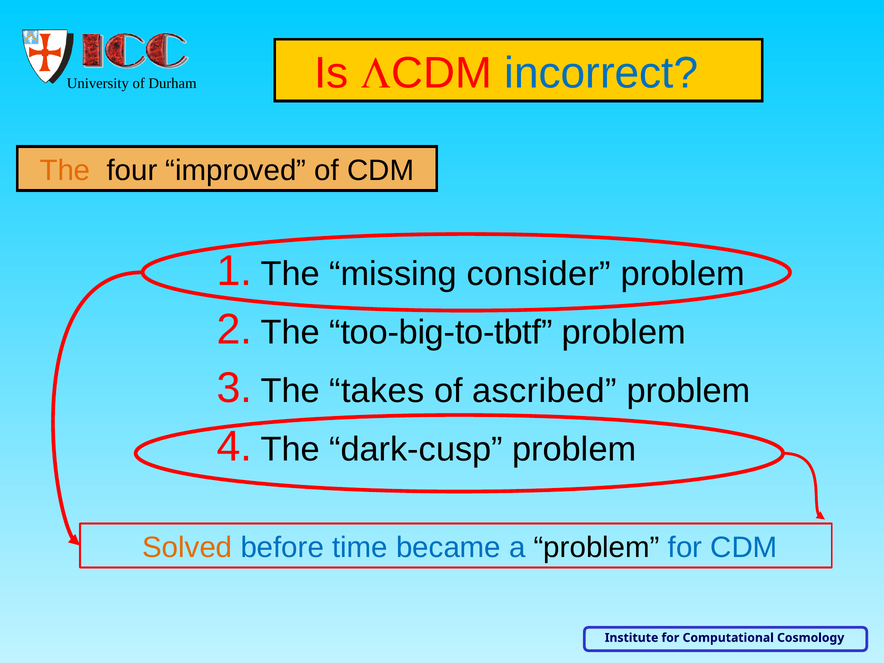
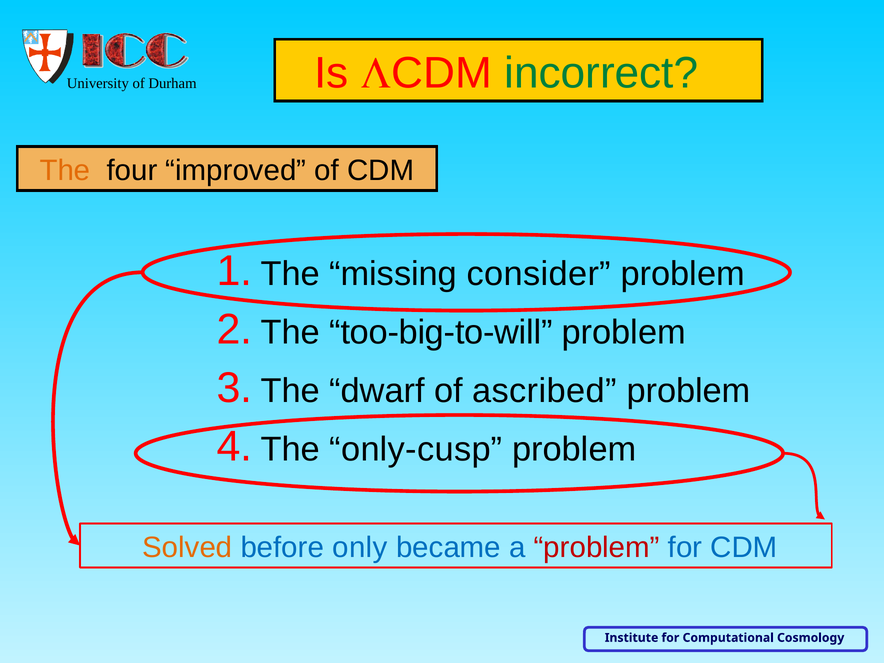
incorrect colour: blue -> green
too-big-to-tbtf: too-big-to-tbtf -> too-big-to-will
takes: takes -> dwarf
dark-cusp: dark-cusp -> only-cusp
time: time -> only
problem at (597, 548) colour: black -> red
